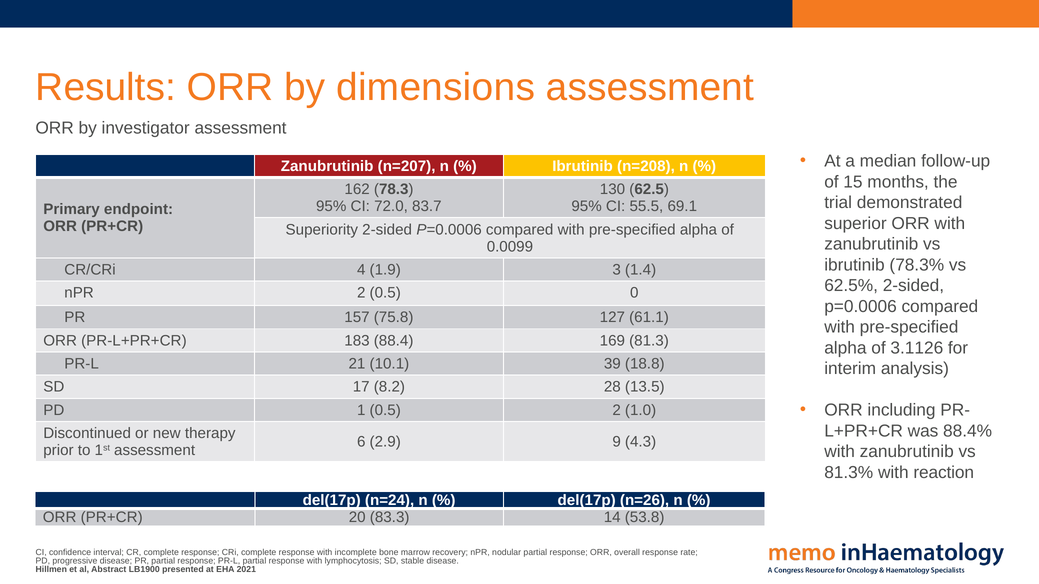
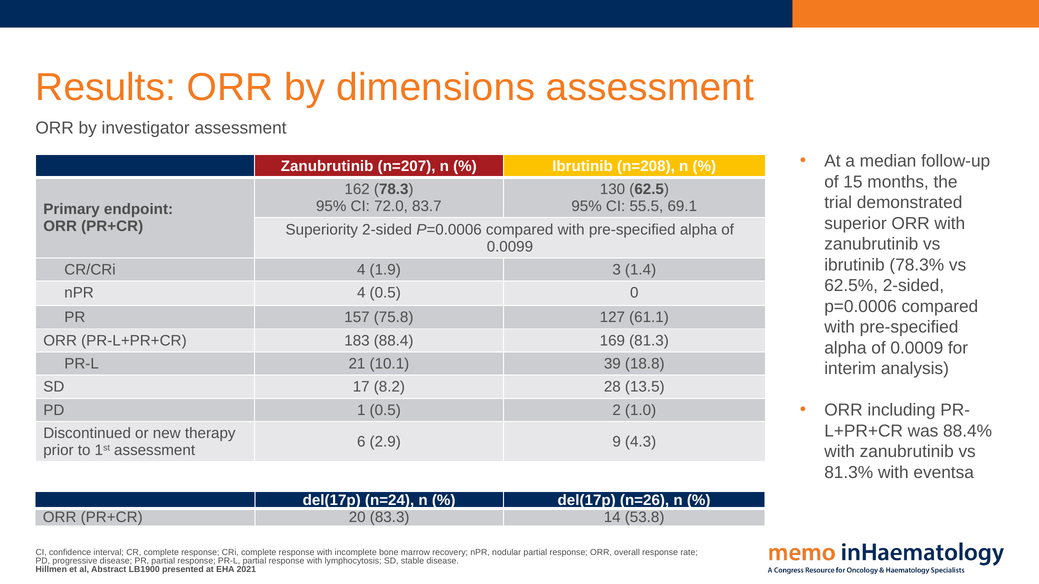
nPR 2: 2 -> 4
3.1126: 3.1126 -> 0.0009
reaction: reaction -> eventsa
